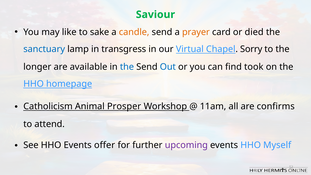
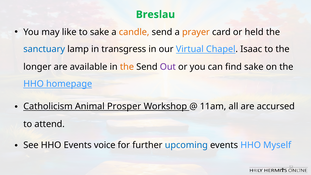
Saviour: Saviour -> Breslau
died: died -> held
Sorry: Sorry -> Isaac
the at (127, 67) colour: blue -> orange
Out colour: blue -> purple
find took: took -> sake
confirms: confirms -> accursed
offer: offer -> voice
upcoming colour: purple -> blue
